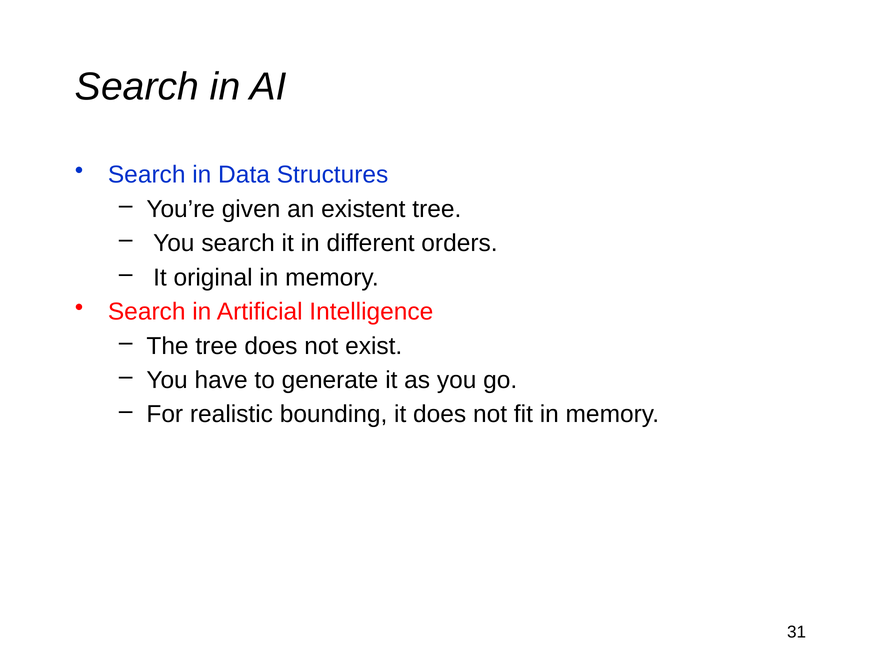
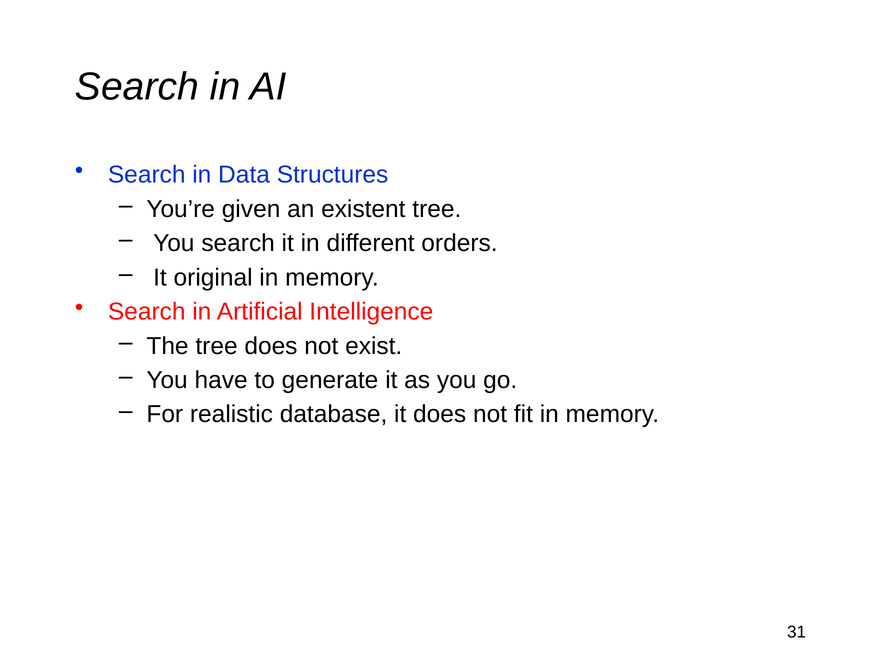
bounding: bounding -> database
